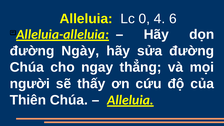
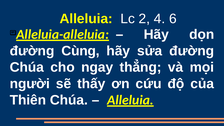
0: 0 -> 2
Ngày: Ngày -> Cùng
